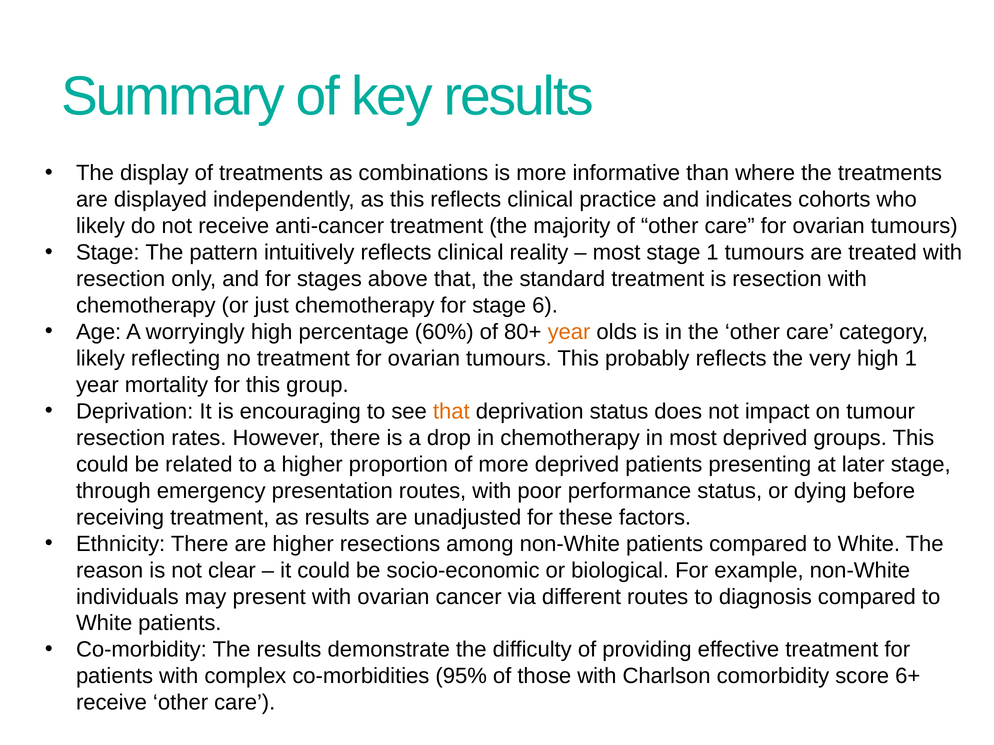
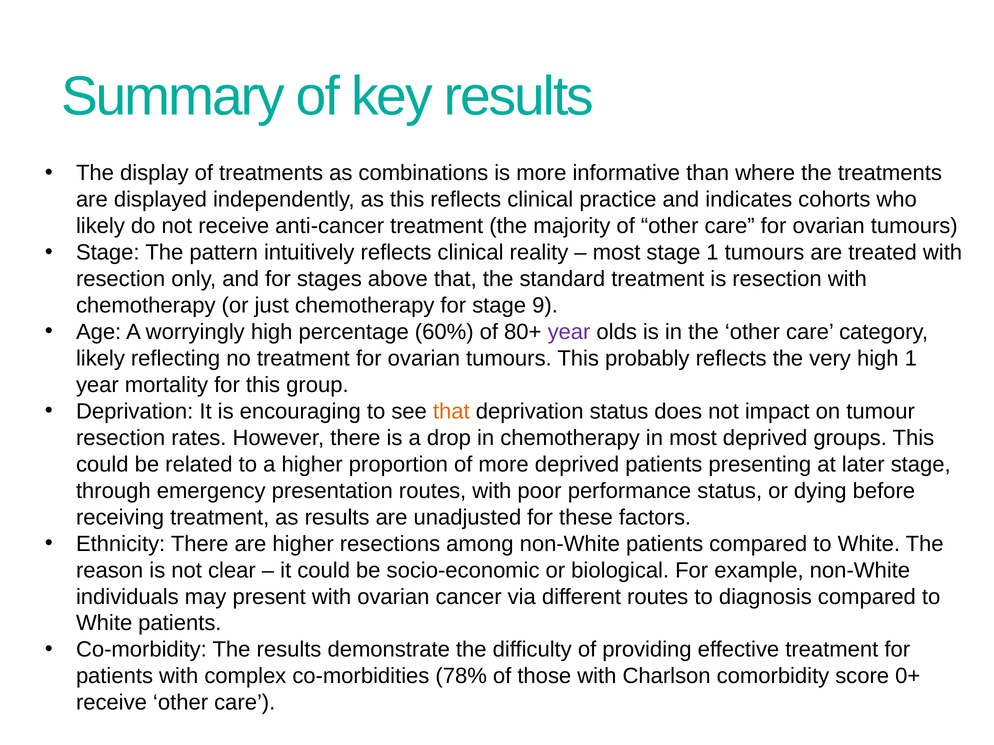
6: 6 -> 9
year at (569, 332) colour: orange -> purple
95%: 95% -> 78%
6+: 6+ -> 0+
